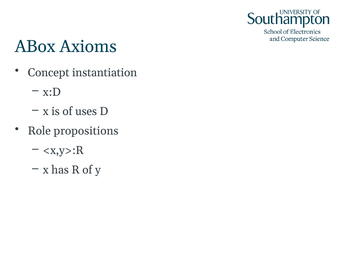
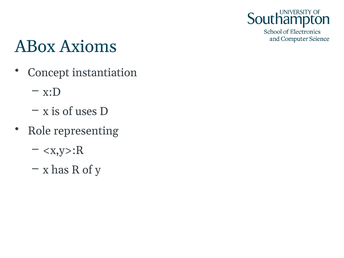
propositions: propositions -> representing
